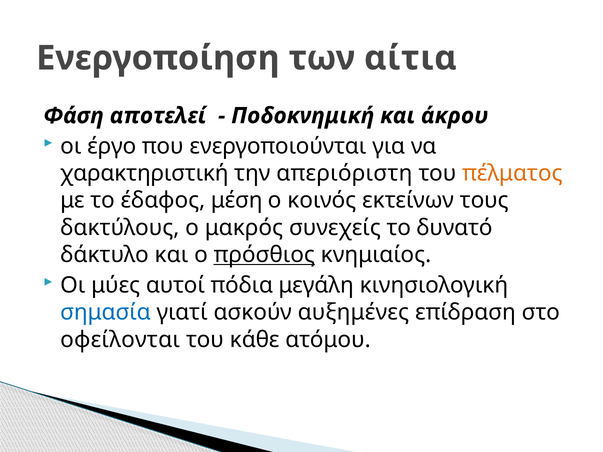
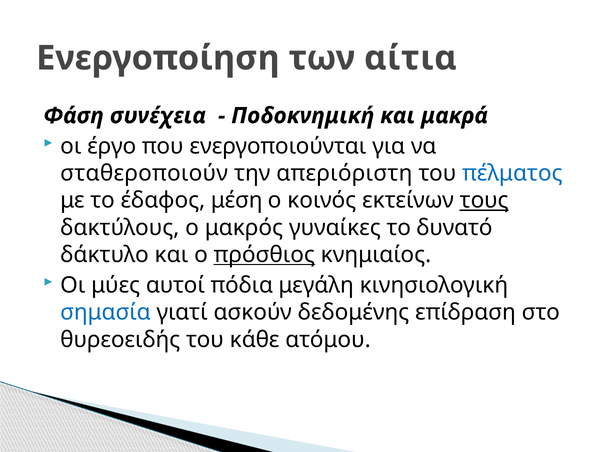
αποτελεί: αποτελεί -> συνέχεια
άκρου: άκρου -> μακρά
χαρακτηριστική: χαρακτηριστική -> σταθεροποιούν
πέλματος colour: orange -> blue
τους underline: none -> present
συνεχείς: συνεχείς -> γυναίκες
αυξημένες: αυξημένες -> δεδομένης
οφείλονται: οφείλονται -> θυρεοειδής
